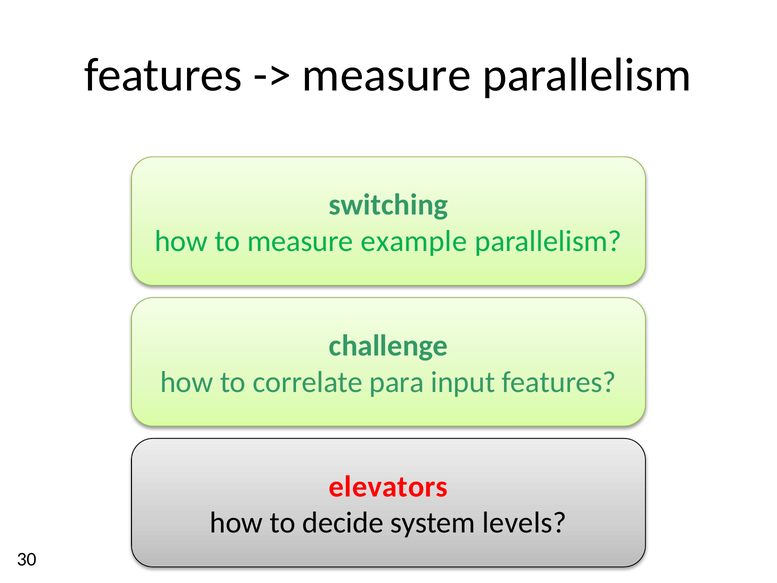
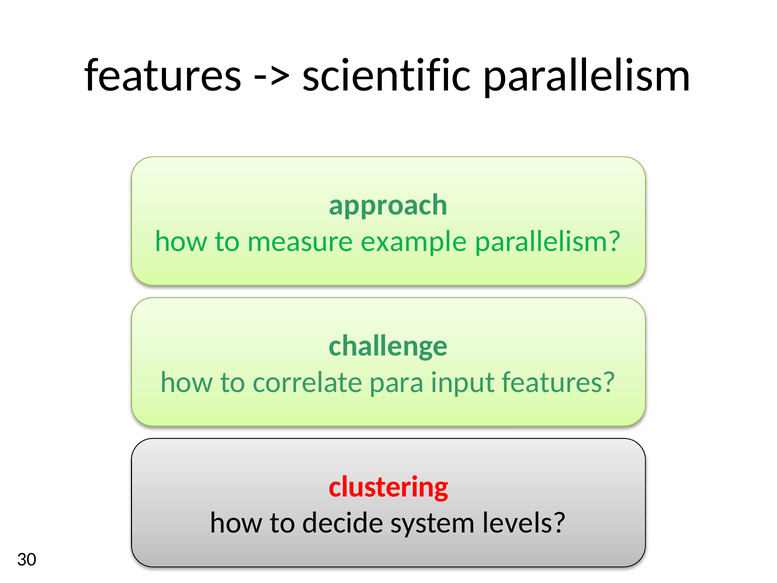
measure at (387, 75): measure -> scientific
switching: switching -> approach
elevators: elevators -> clustering
